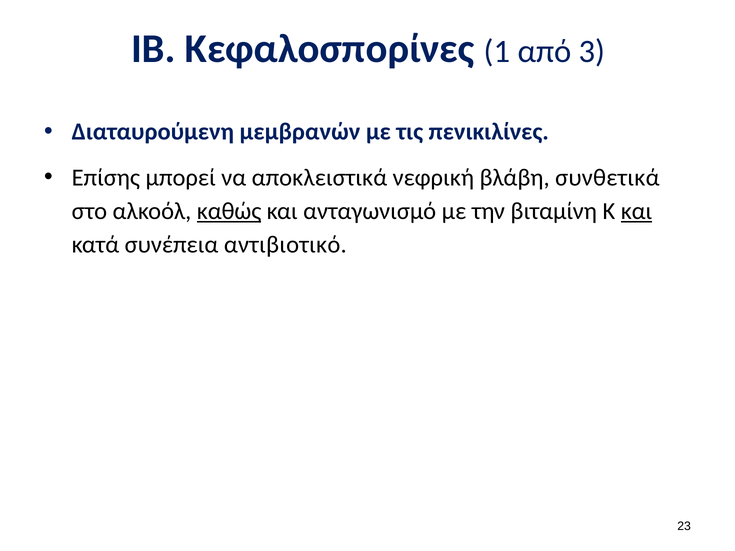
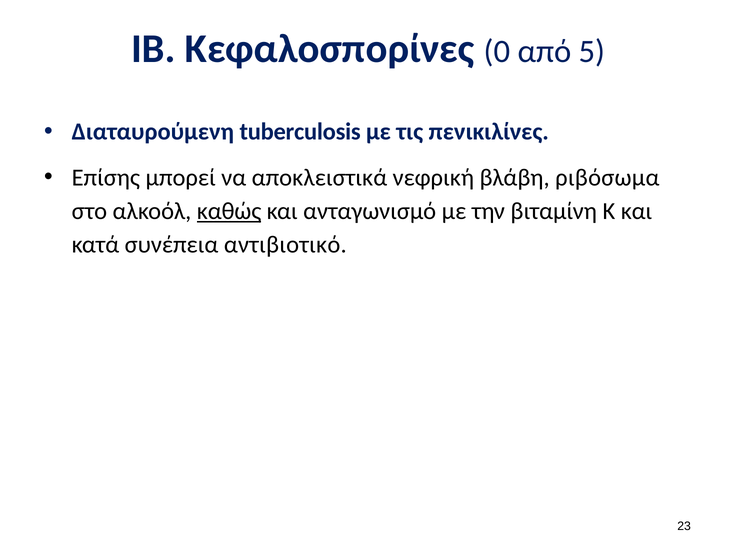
1: 1 -> 0
3: 3 -> 5
μεμβρανών: μεμβρανών -> tuberculosis
συνθετικά: συνθετικά -> ριβόσωμα
και at (636, 211) underline: present -> none
